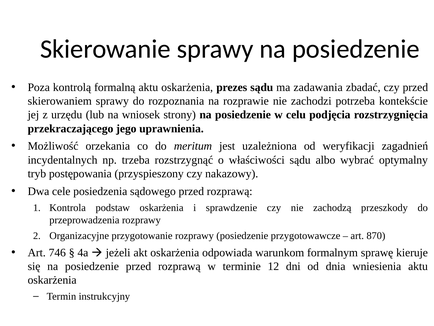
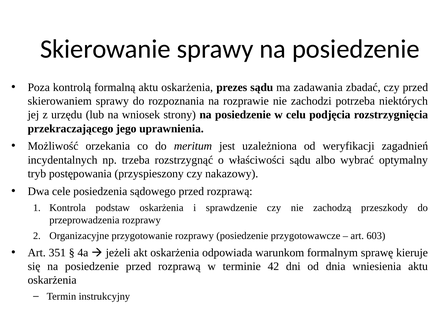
kontekście: kontekście -> niektórych
870: 870 -> 603
746: 746 -> 351
12: 12 -> 42
